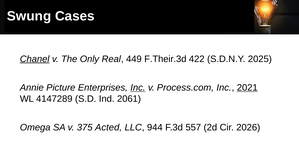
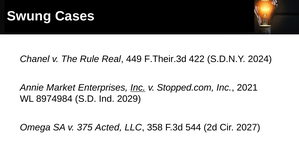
Chanel underline: present -> none
Only: Only -> Rule
2025: 2025 -> 2024
Picture: Picture -> Market
Process.com: Process.com -> Stopped.com
2021 underline: present -> none
4147289: 4147289 -> 8974984
2061: 2061 -> 2029
944: 944 -> 358
557: 557 -> 544
2026: 2026 -> 2027
